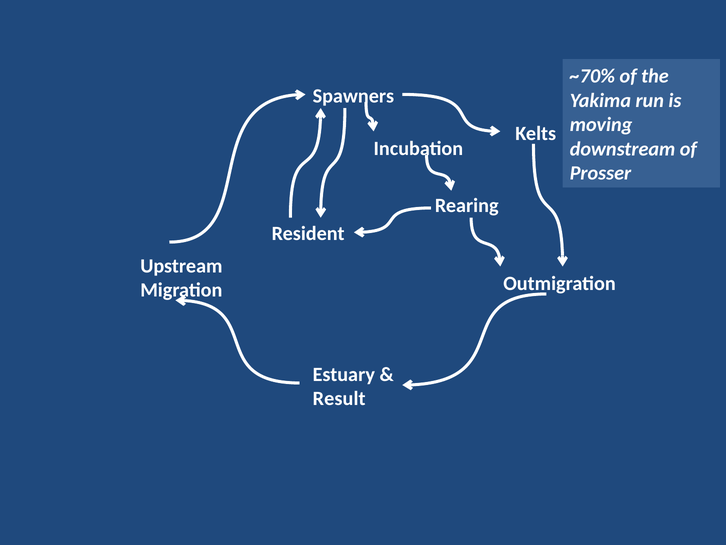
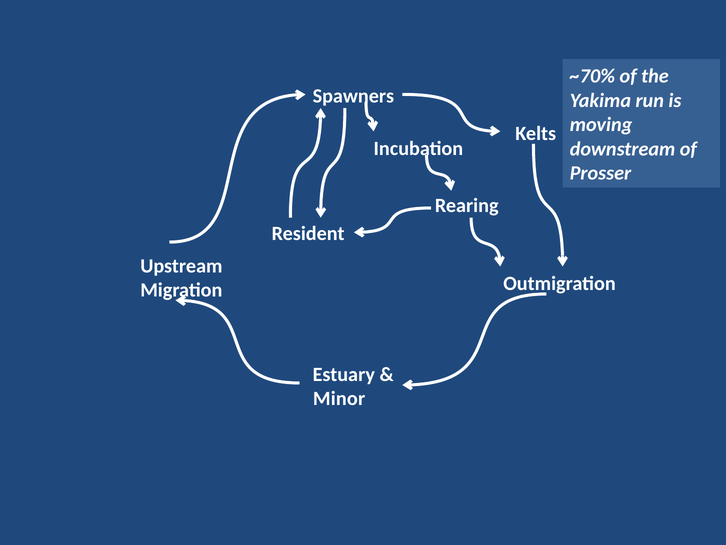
Result: Result -> Minor
